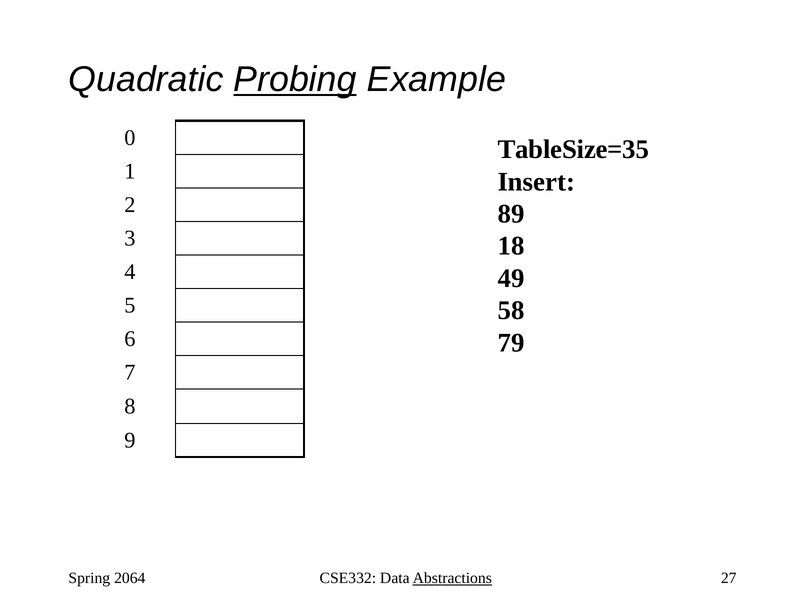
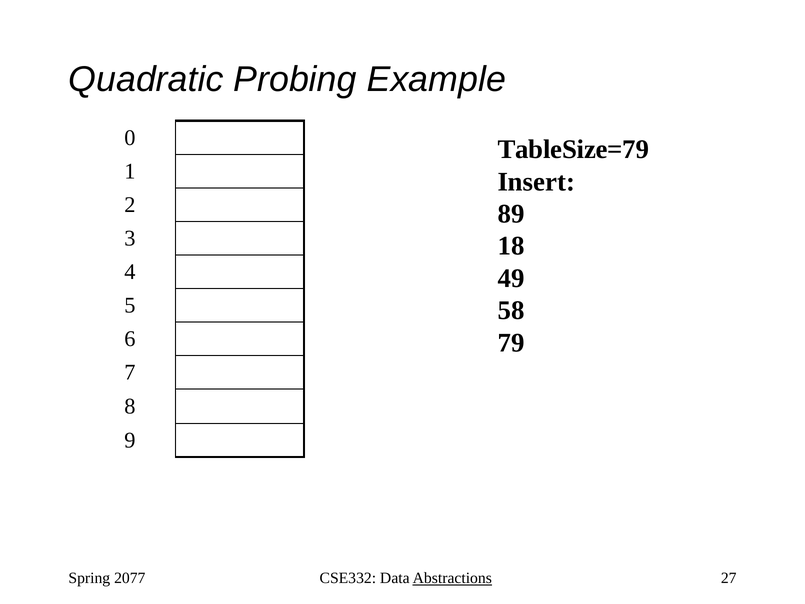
Probing underline: present -> none
TableSize=35: TableSize=35 -> TableSize=79
2064: 2064 -> 2077
